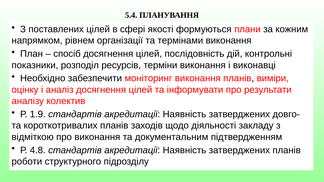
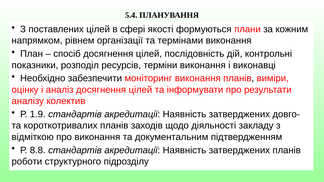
4.8: 4.8 -> 8.8
